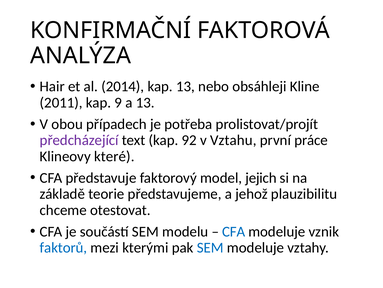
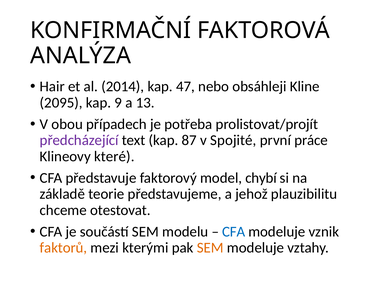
kap 13: 13 -> 47
2011: 2011 -> 2095
92: 92 -> 87
Vztahu: Vztahu -> Spojité
jejich: jejich -> chybí
faktorů colour: blue -> orange
SEM at (210, 247) colour: blue -> orange
